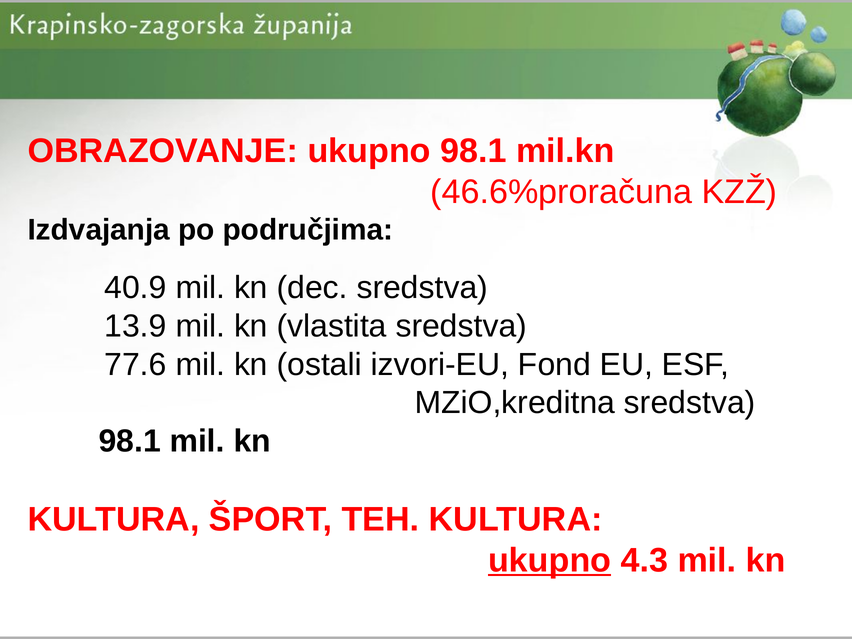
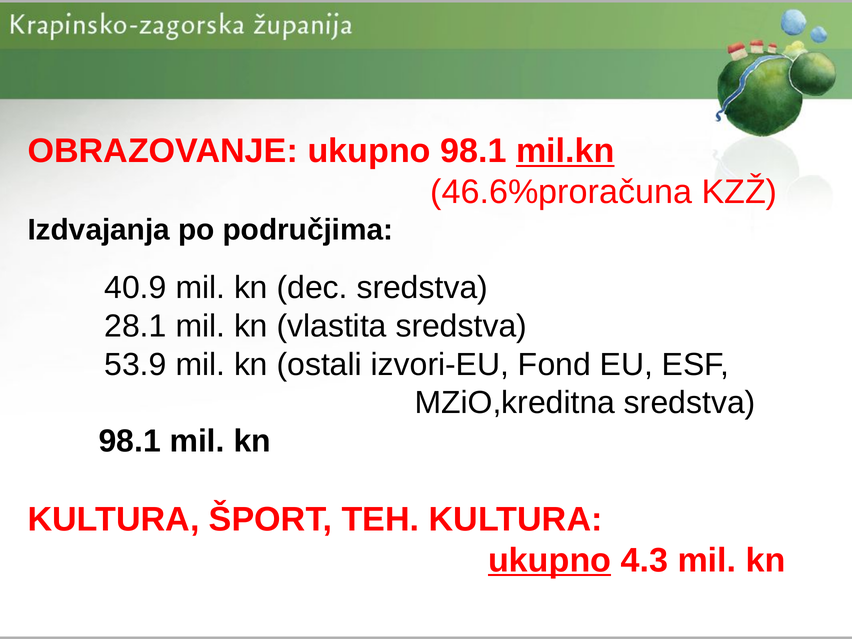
mil.kn underline: none -> present
13.9: 13.9 -> 28.1
77.6: 77.6 -> 53.9
